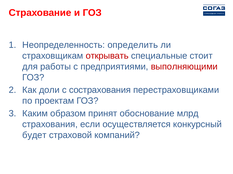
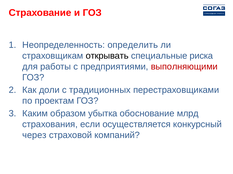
открывать colour: red -> black
стоит: стоит -> риска
сострахования: сострахования -> традиционных
принят: принят -> убытка
будет: будет -> через
